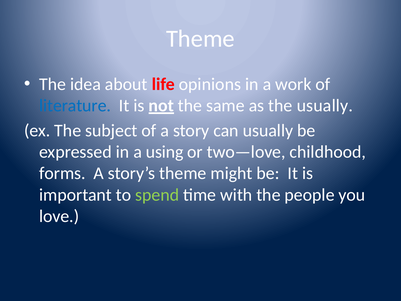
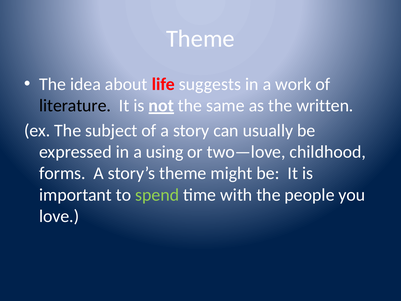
opinions: opinions -> suggests
literature colour: blue -> black
the usually: usually -> written
